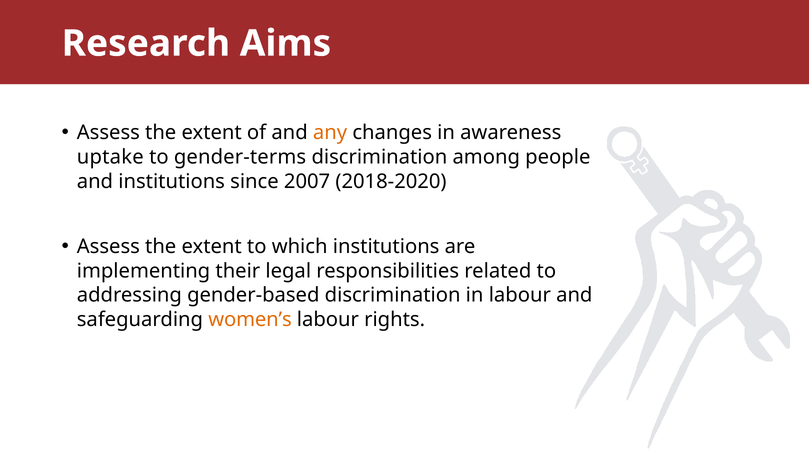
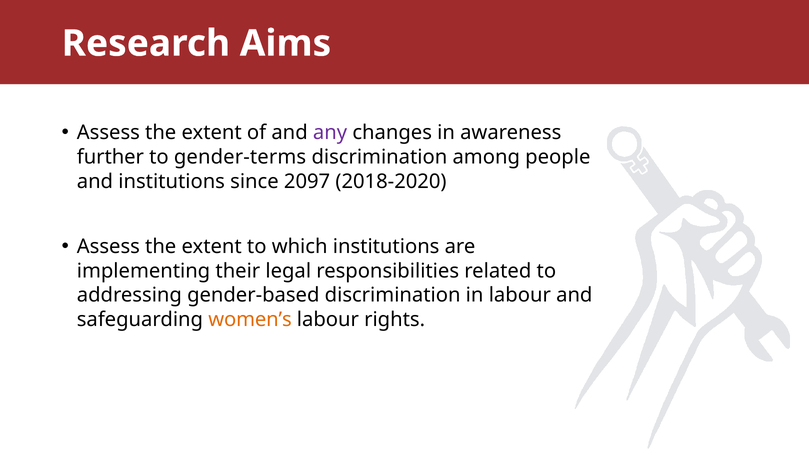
any colour: orange -> purple
uptake: uptake -> further
2007: 2007 -> 2097
